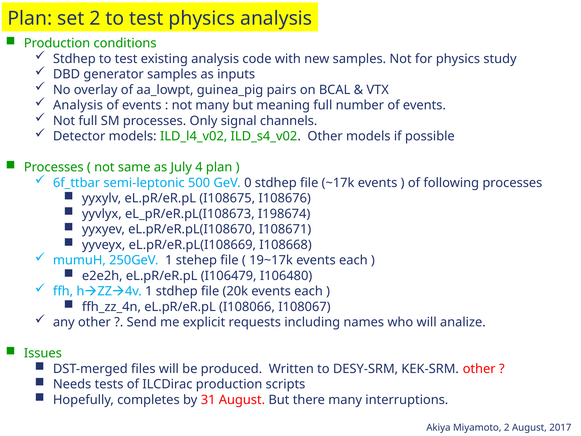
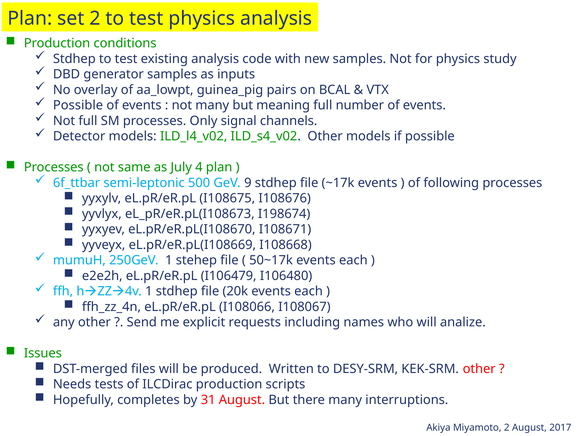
Analysis at (78, 105): Analysis -> Possible
0: 0 -> 9
19~17k: 19~17k -> 50~17k
